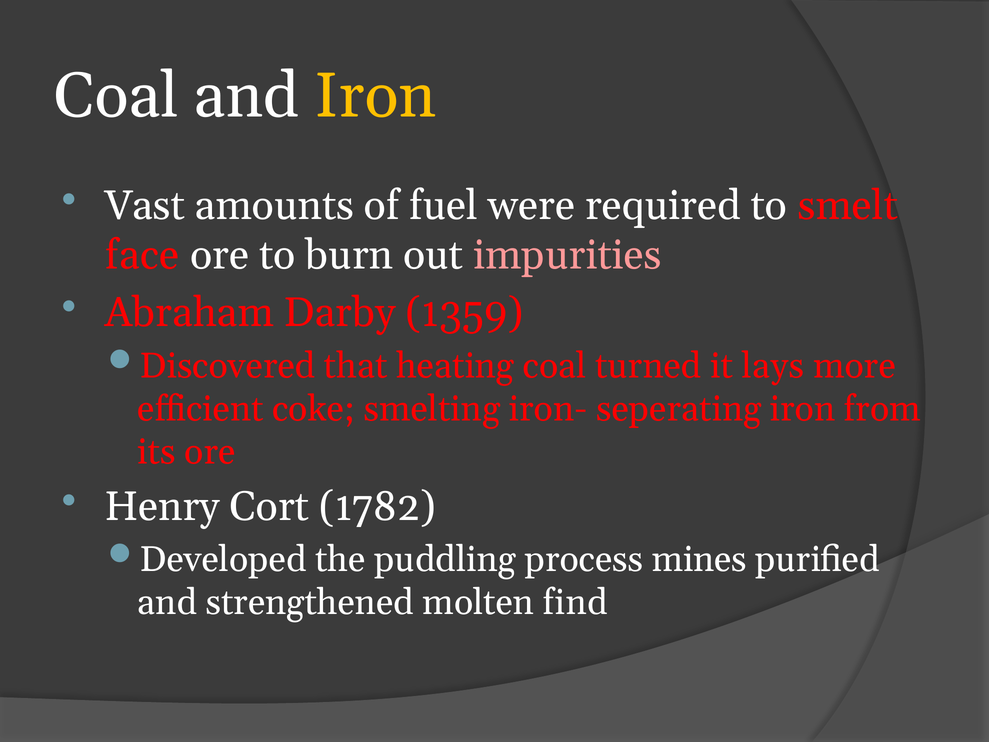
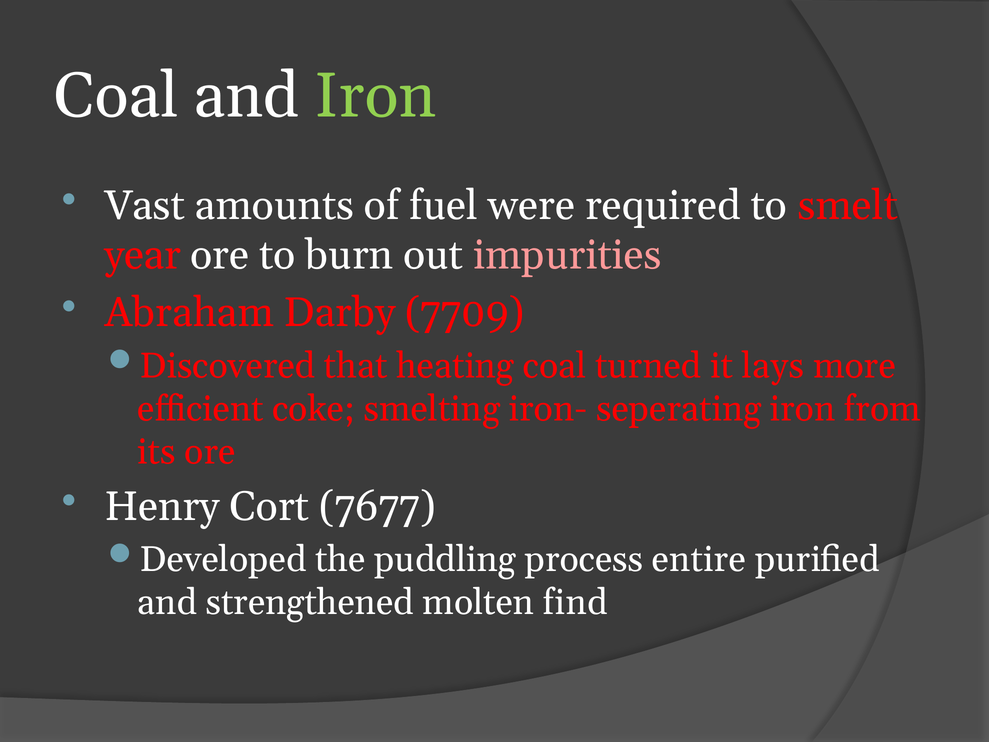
Iron at (375, 96) colour: yellow -> light green
face: face -> year
1359: 1359 -> 7709
1782: 1782 -> 7677
mines: mines -> entire
